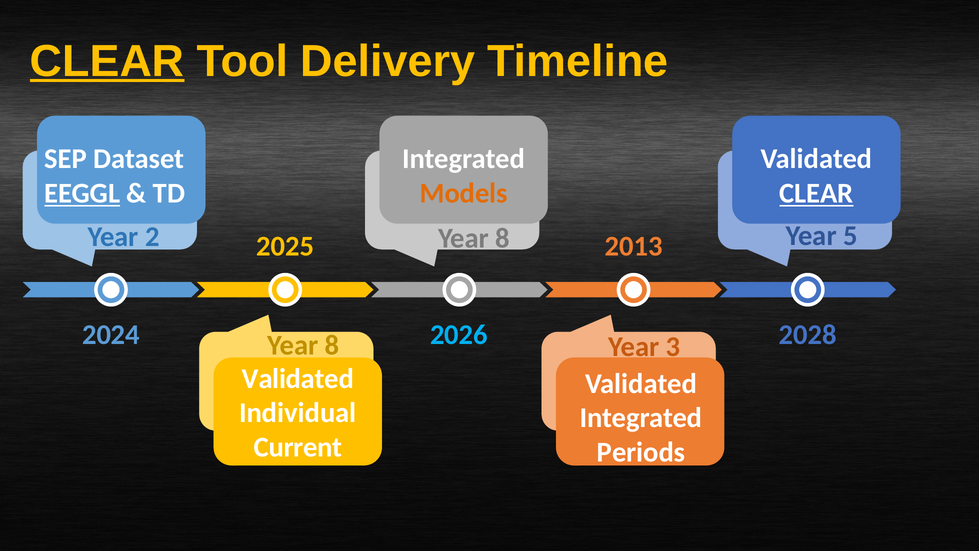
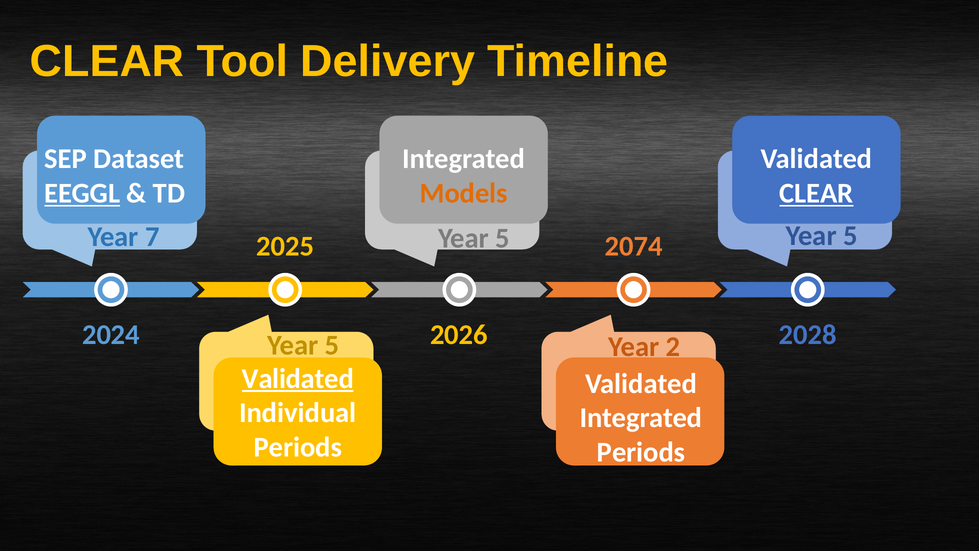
CLEAR at (107, 61) underline: present -> none
2: 2 -> 7
8 at (503, 238): 8 -> 5
2013: 2013 -> 2074
2026 colour: light blue -> yellow
8 at (332, 345): 8 -> 5
3: 3 -> 2
Validated at (298, 378) underline: none -> present
Current at (298, 447): Current -> Periods
